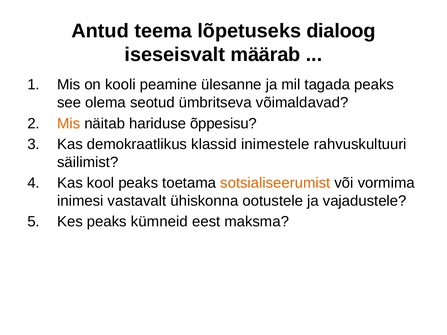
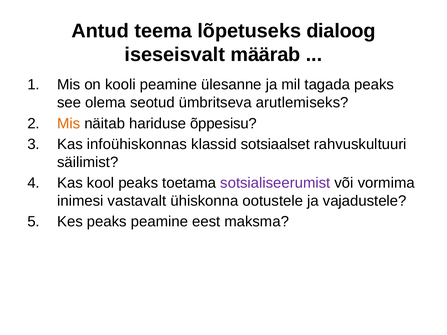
võimaldavad: võimaldavad -> arutlemiseks
demokraatlikus: demokraatlikus -> infoühiskonnas
inimestele: inimestele -> sotsiaalset
sotsialiseerumist colour: orange -> purple
peaks kümneid: kümneid -> peamine
